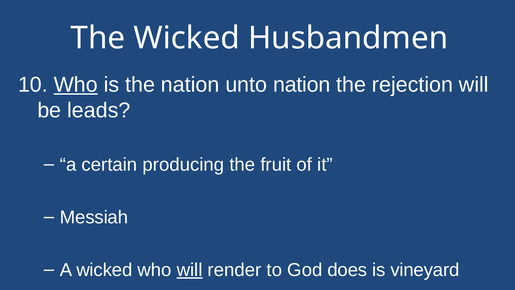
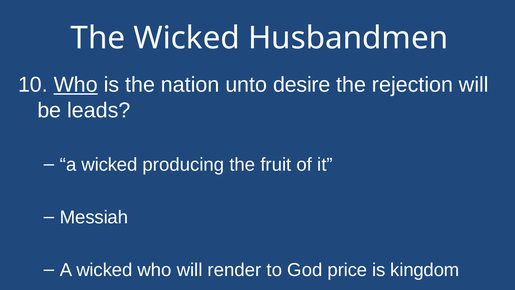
unto nation: nation -> desire
certain at (109, 164): certain -> wicked
will at (190, 270) underline: present -> none
does: does -> price
vineyard: vineyard -> kingdom
